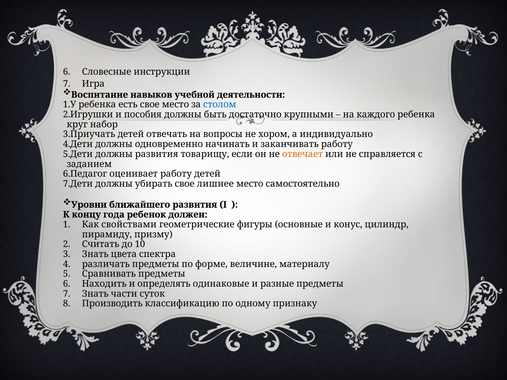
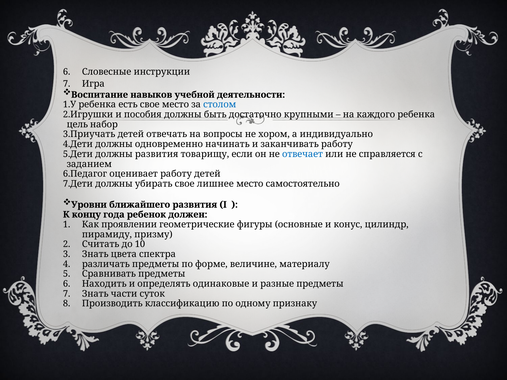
круг: круг -> цель
отвечает colour: orange -> blue
свойствами: свойствами -> проявлении
